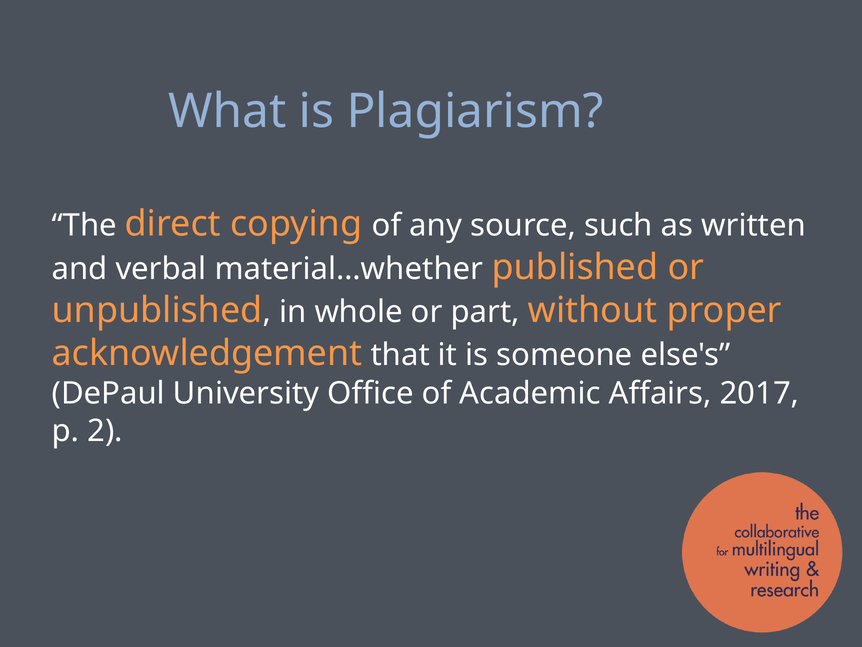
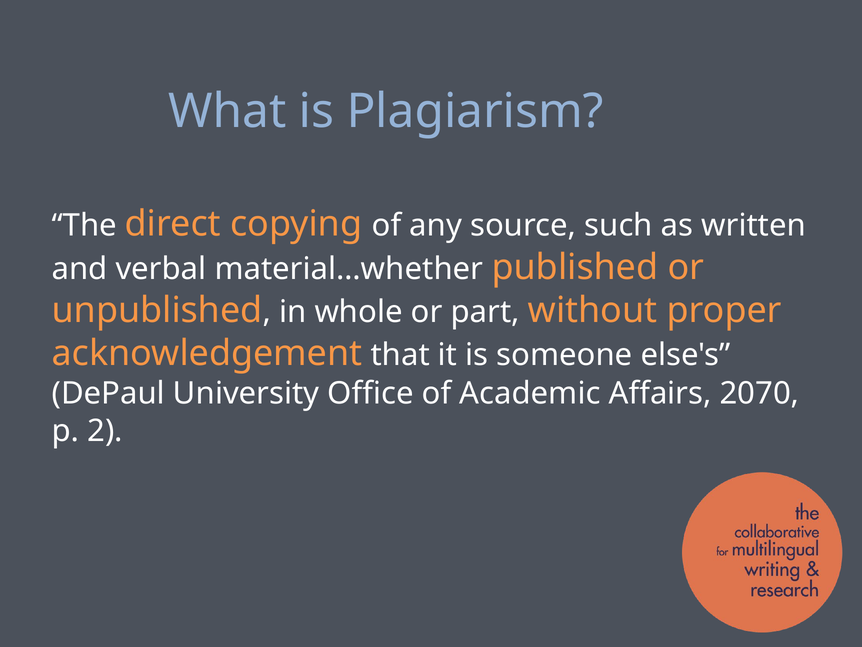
2017: 2017 -> 2070
